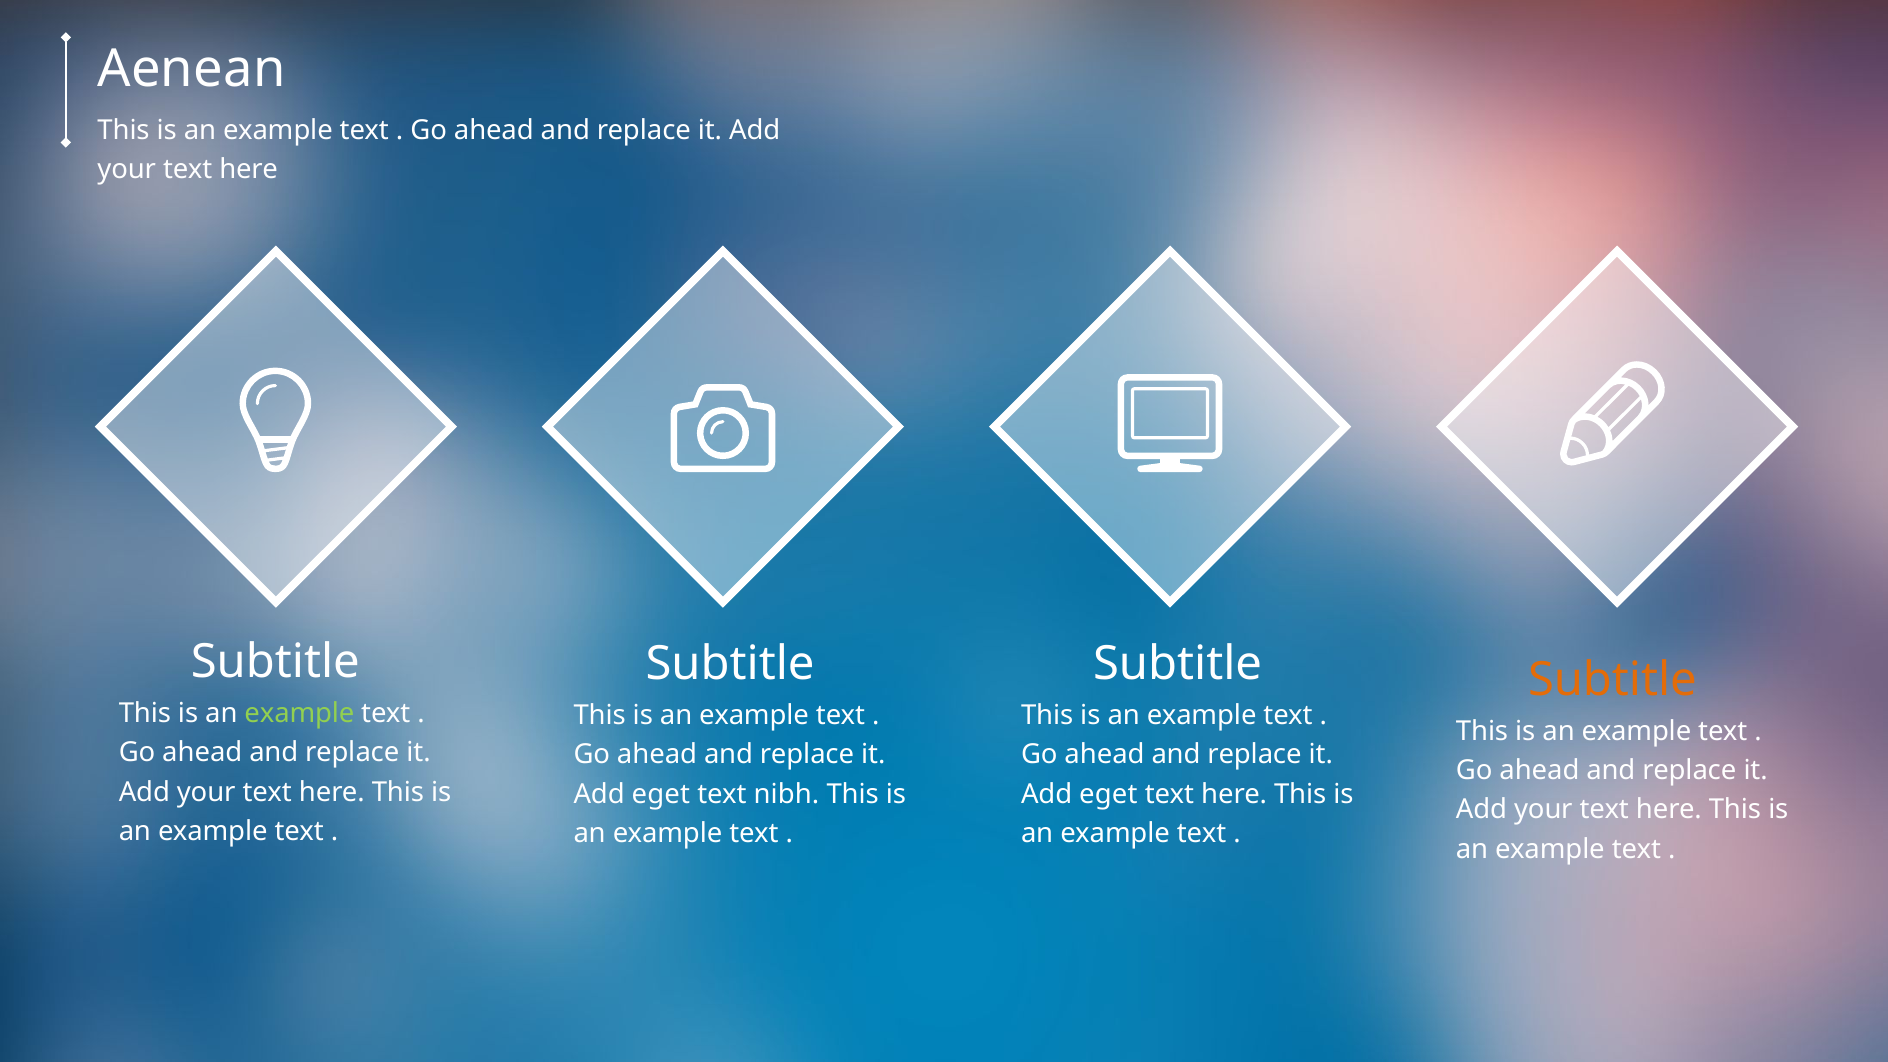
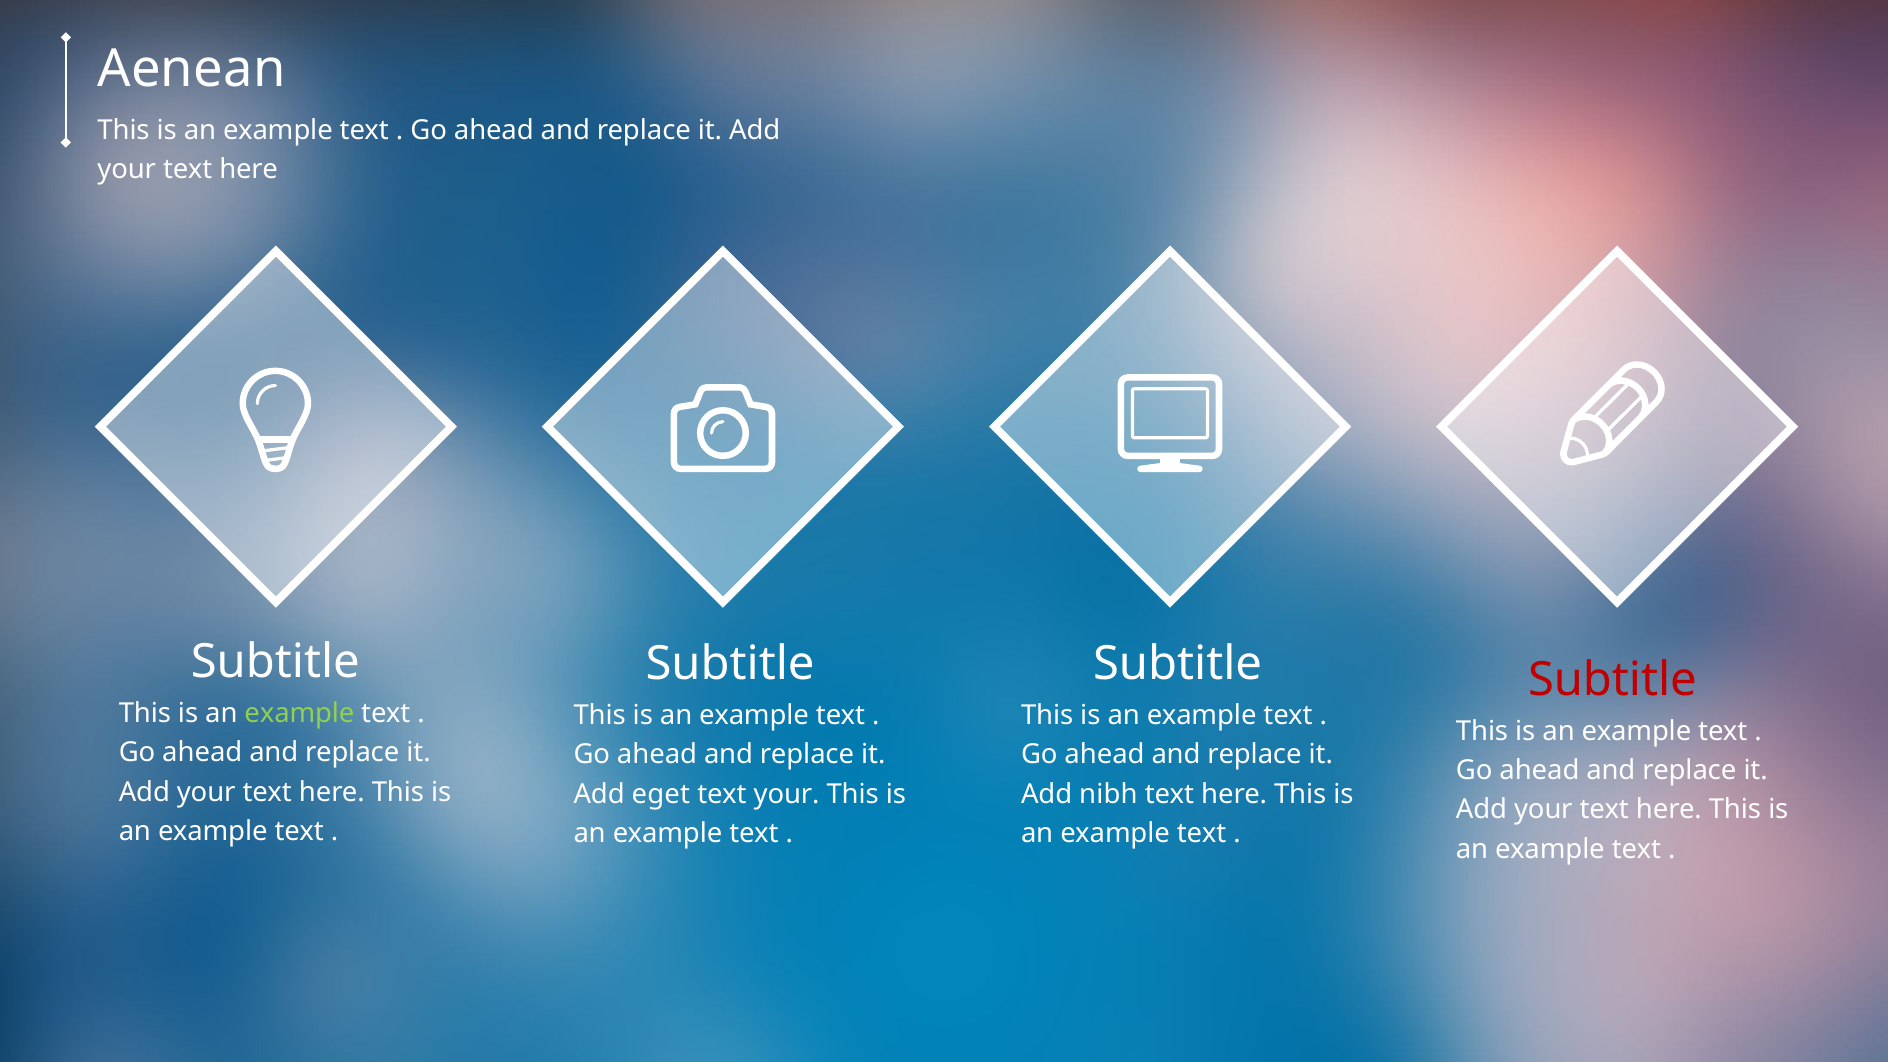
Subtitle at (1612, 680) colour: orange -> red
text nibh: nibh -> your
eget at (1108, 794): eget -> nibh
